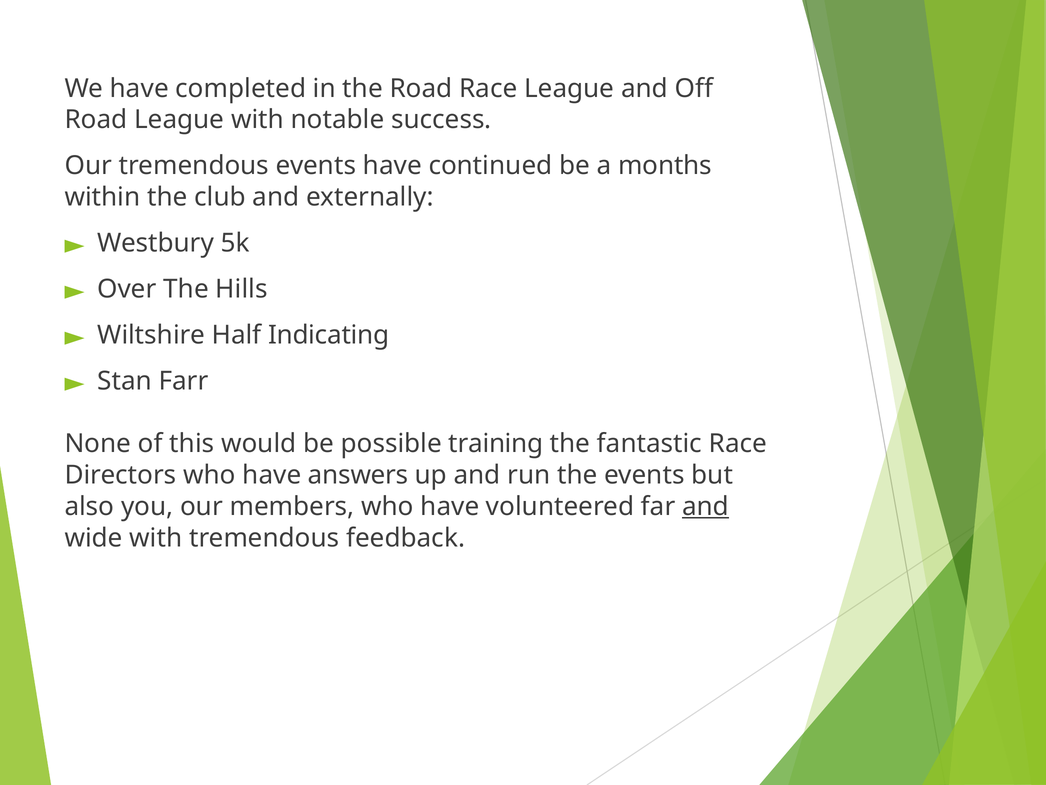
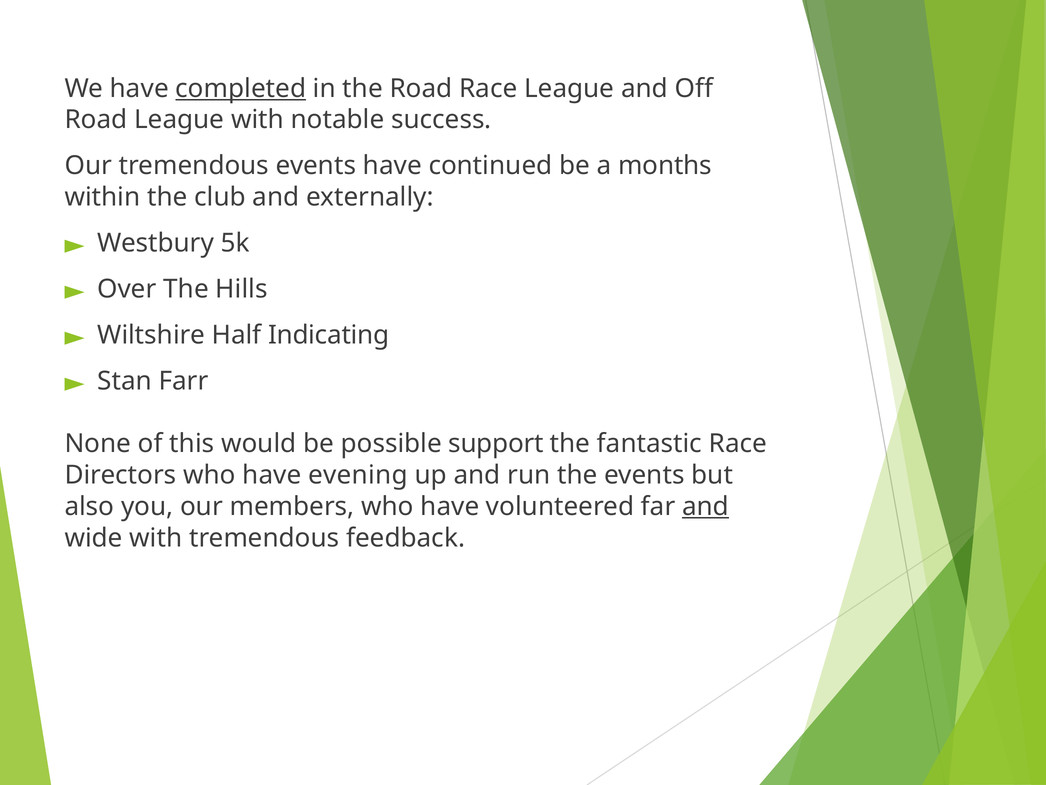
completed underline: none -> present
training: training -> support
answers: answers -> evening
